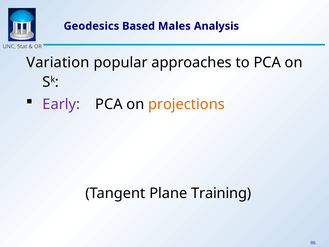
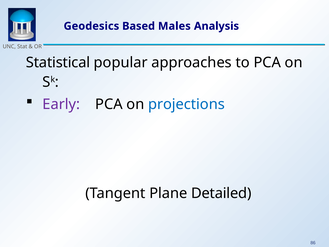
Variation: Variation -> Statistical
projections colour: orange -> blue
Training: Training -> Detailed
